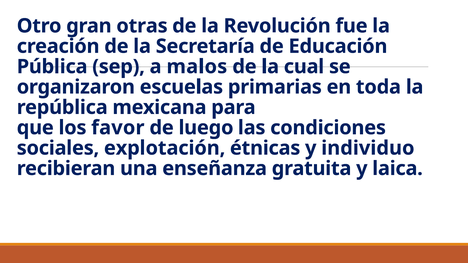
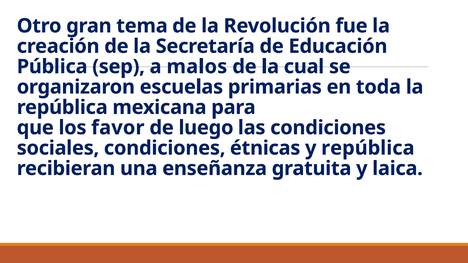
otras: otras -> tema
sociales explotación: explotación -> condiciones
y individuo: individuo -> república
